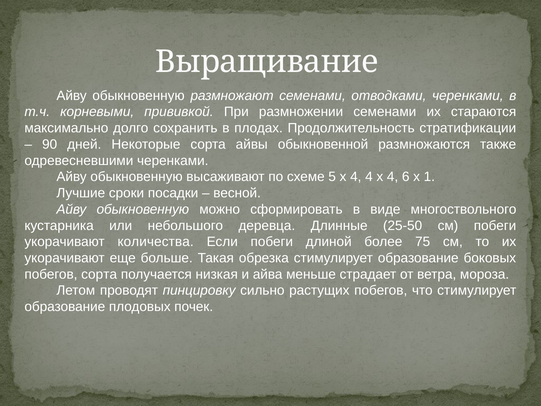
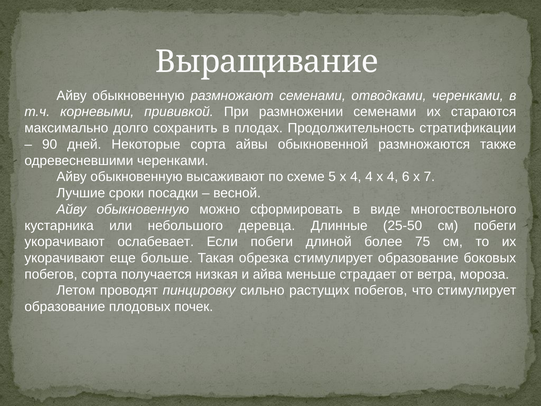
1: 1 -> 7
количества: количества -> ослабевает
